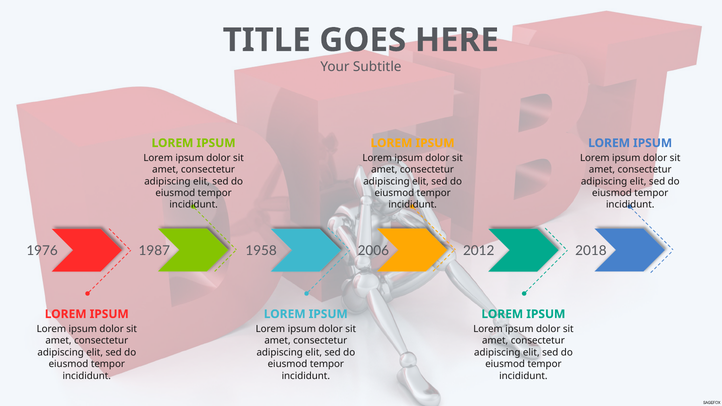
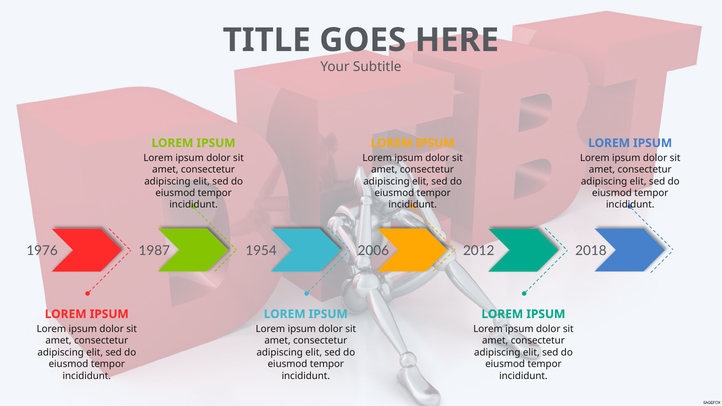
1958: 1958 -> 1954
